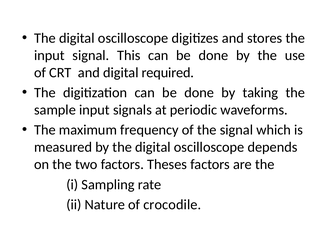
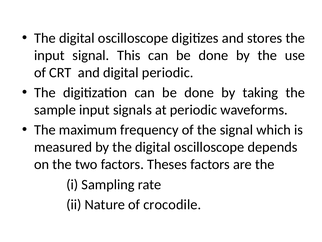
digital required: required -> periodic
